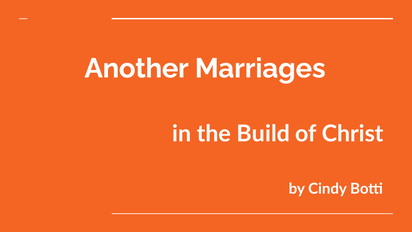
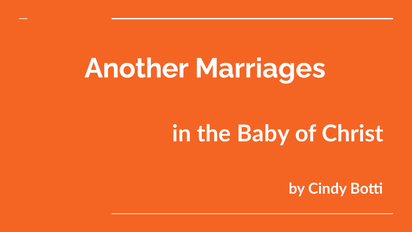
Build: Build -> Baby
